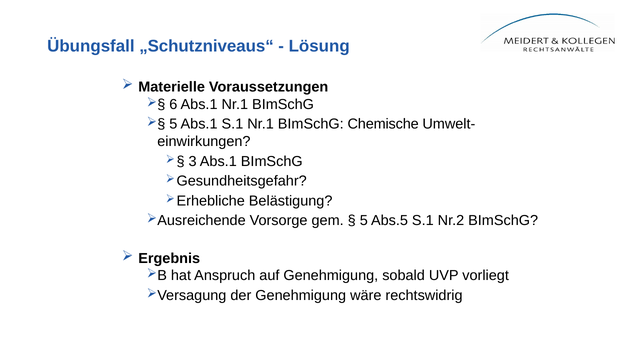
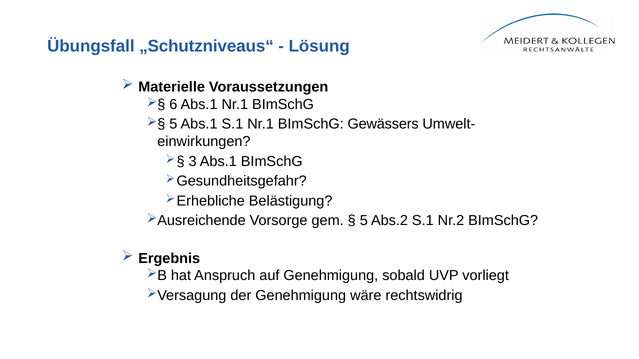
Chemische: Chemische -> Gewässers
Abs.5: Abs.5 -> Abs.2
